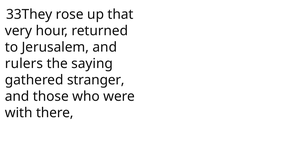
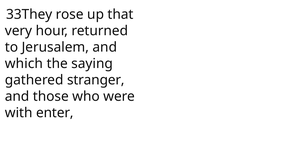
rulers: rulers -> which
there: there -> enter
